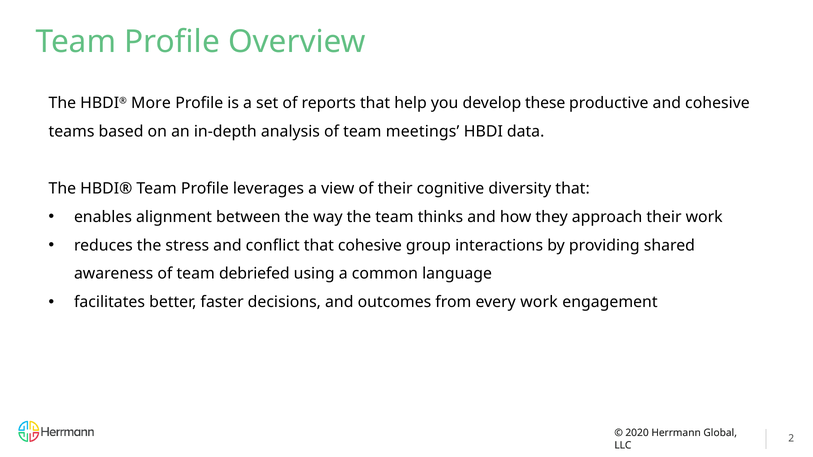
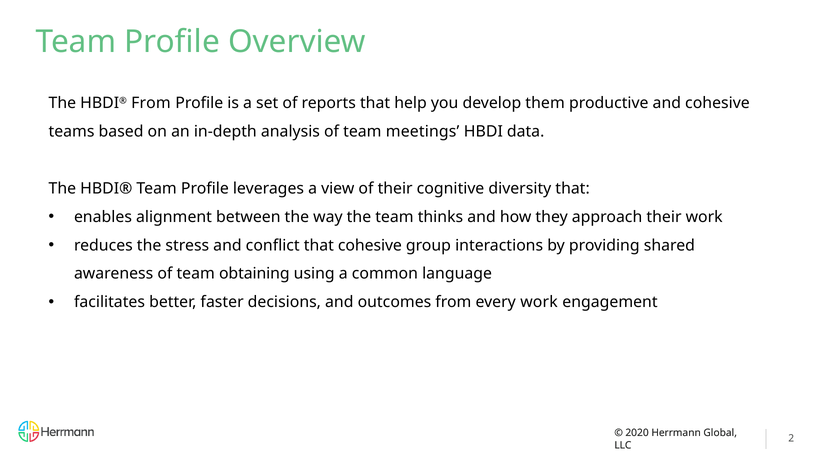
HBDI® More: More -> From
these: these -> them
debriefed: debriefed -> obtaining
